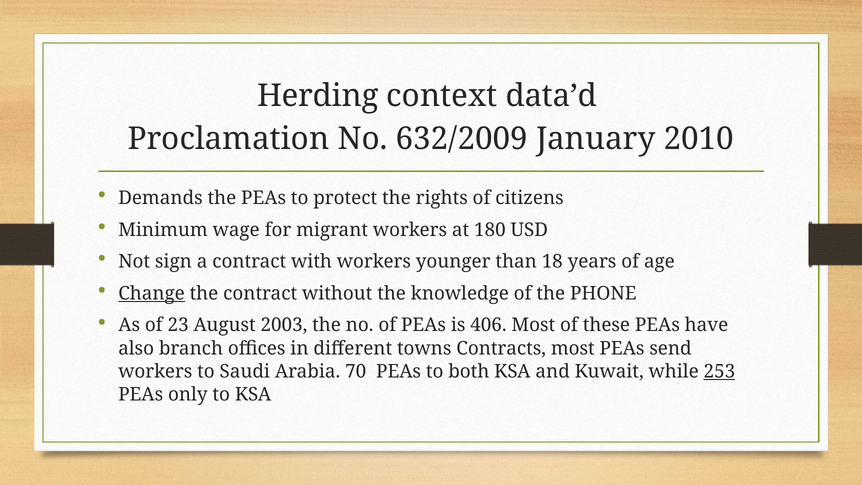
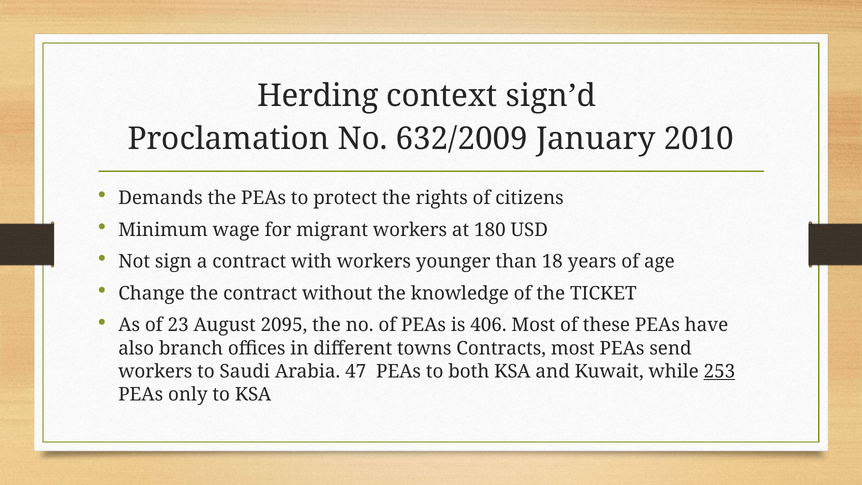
data’d: data’d -> sign’d
Change underline: present -> none
PHONE: PHONE -> TICKET
2003: 2003 -> 2095
70: 70 -> 47
